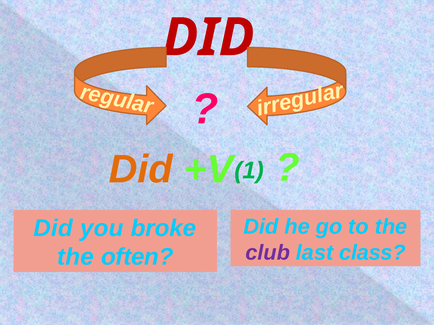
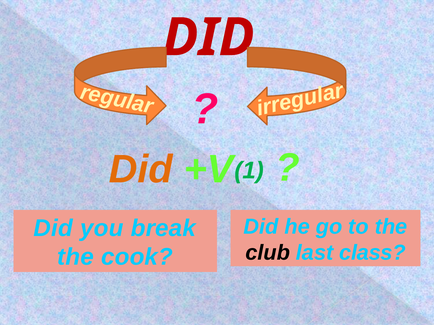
broke: broke -> break
club colour: purple -> black
often: often -> cook
